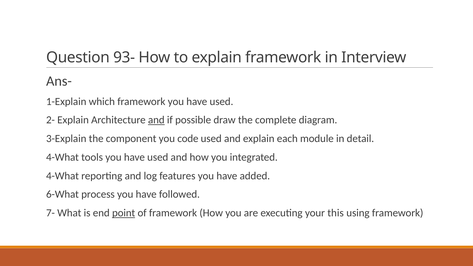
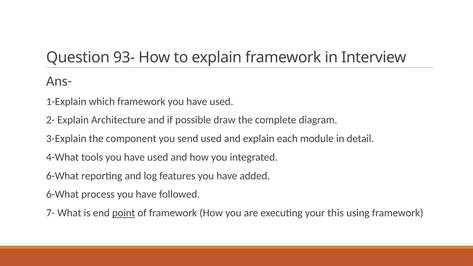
and at (156, 120) underline: present -> none
code: code -> send
4-What at (63, 176): 4-What -> 6-What
